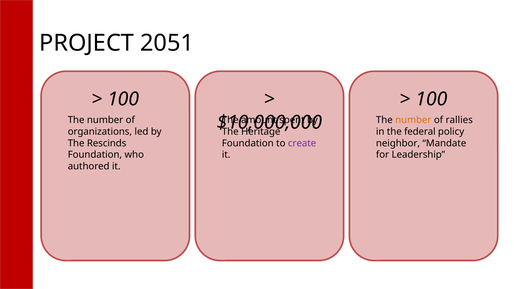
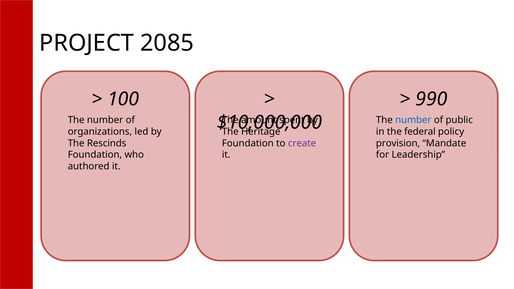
2051: 2051 -> 2085
100 at (432, 99): 100 -> 990
number at (413, 120) colour: orange -> blue
rallies: rallies -> public
neighbor: neighbor -> provision
